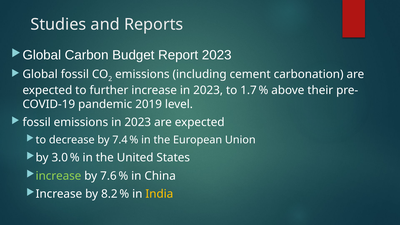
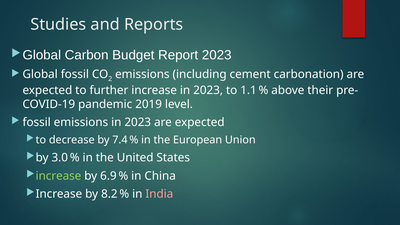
1.7: 1.7 -> 1.1
7.6: 7.6 -> 6.9
India colour: yellow -> pink
